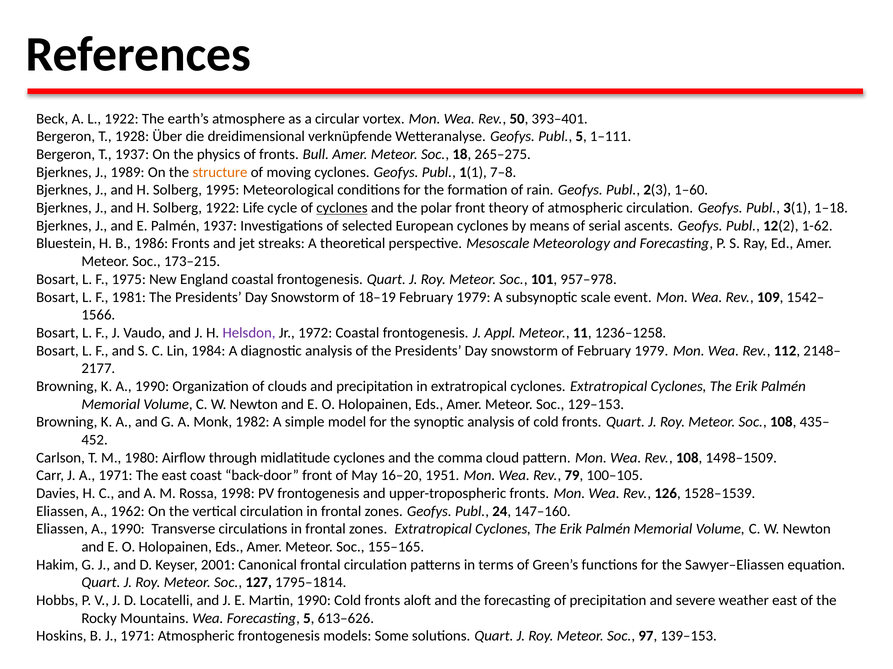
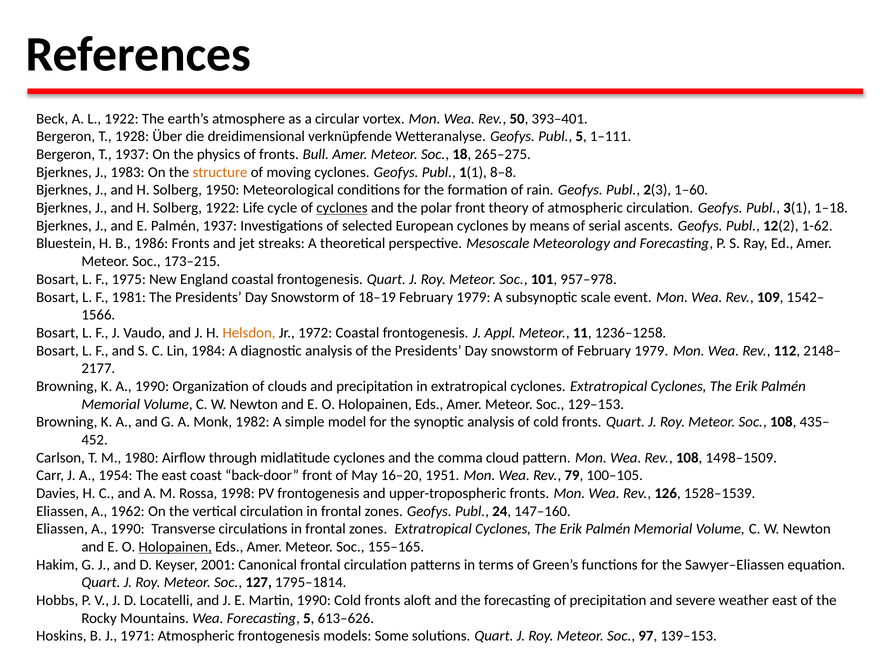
1989: 1989 -> 1983
7–8: 7–8 -> 8–8
1995: 1995 -> 1950
Helsdon colour: purple -> orange
A 1971: 1971 -> 1954
Holopainen at (175, 547) underline: none -> present
